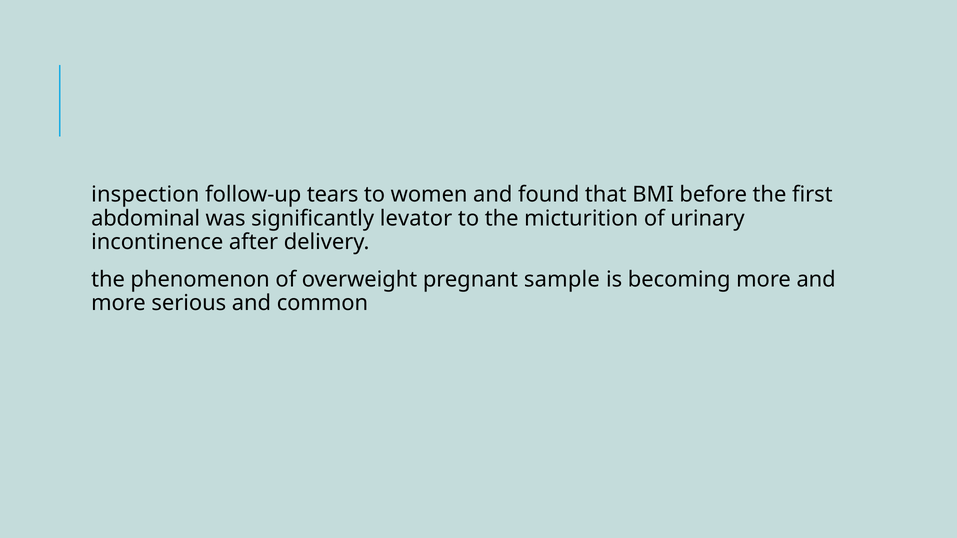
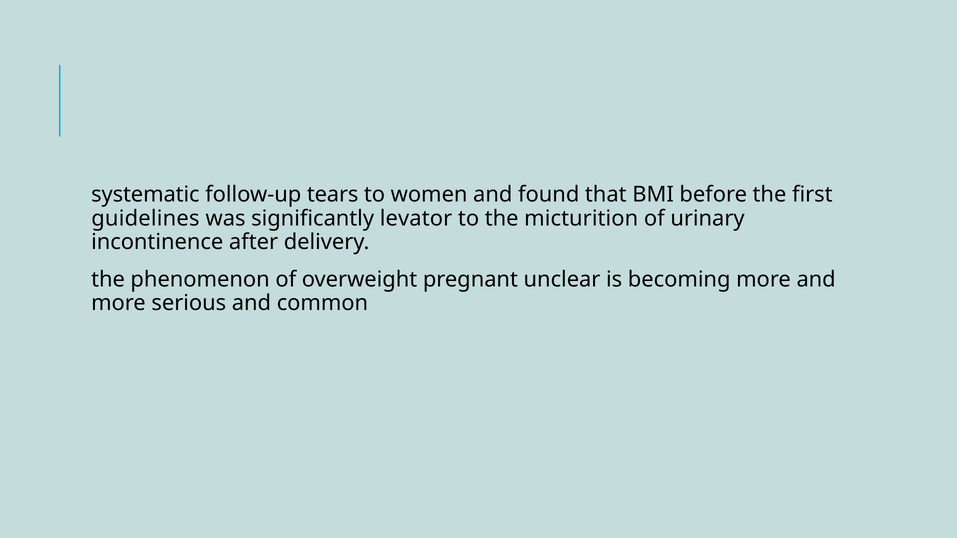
inspection: inspection -> systematic
abdominal: abdominal -> guidelines
sample: sample -> unclear
